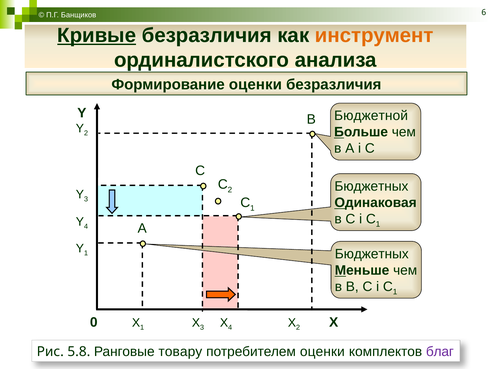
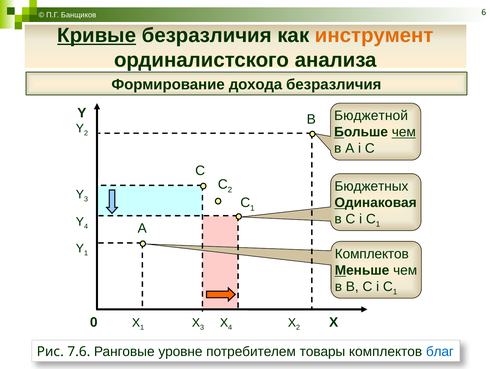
Формирование оценки: оценки -> дохода
чем at (404, 132) underline: none -> present
Бюджетных at (372, 253): Бюджетных -> Комплектов
5.8: 5.8 -> 7.6
товару: товару -> уровне
потребителем оценки: оценки -> товары
благ colour: purple -> blue
